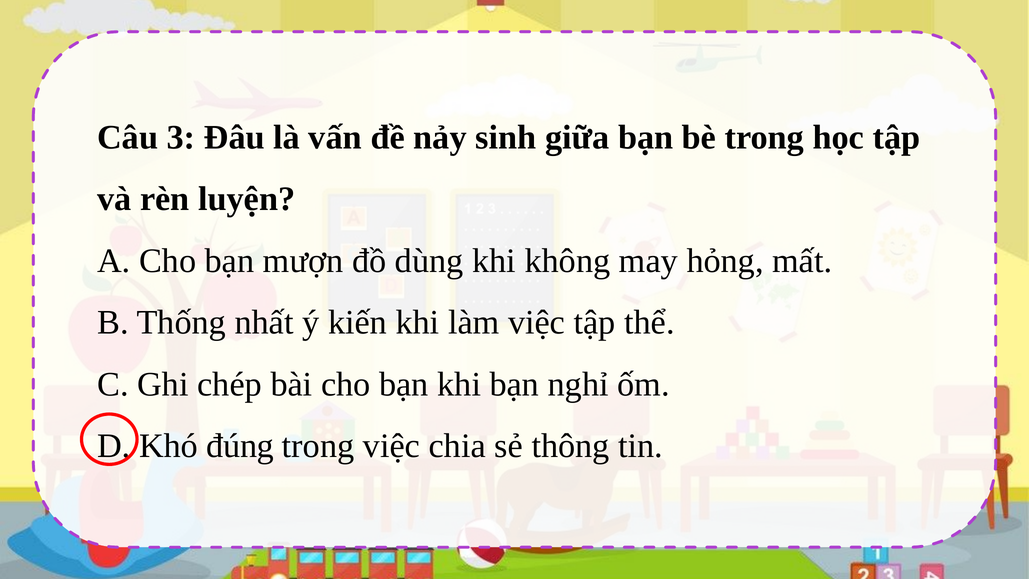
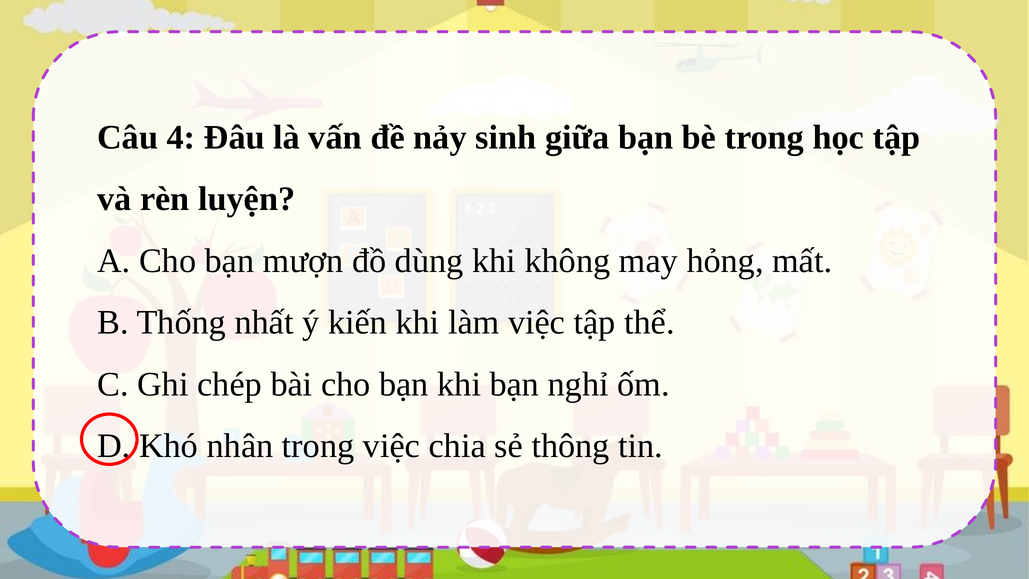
3: 3 -> 4
đúng: đúng -> nhân
